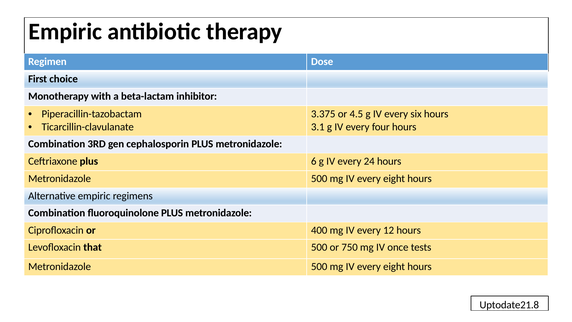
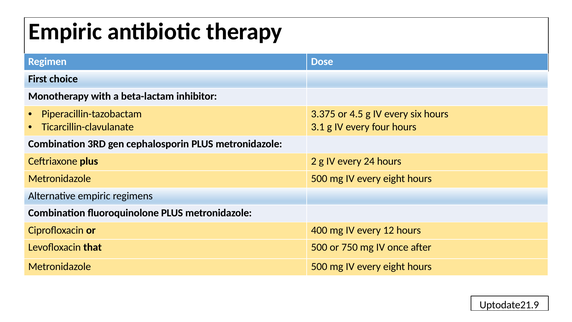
6: 6 -> 2
tests: tests -> after
Uptodate21.8: Uptodate21.8 -> Uptodate21.9
